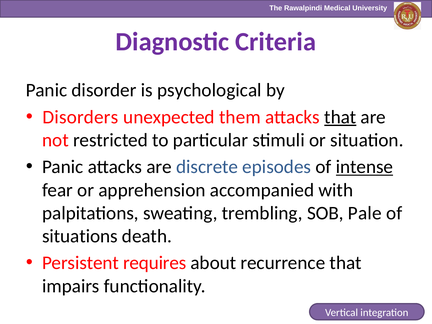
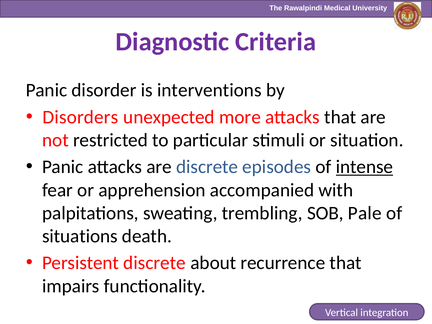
psychological: psychological -> interventions
them: them -> more
that at (340, 117) underline: present -> none
Persistent requires: requires -> discrete
